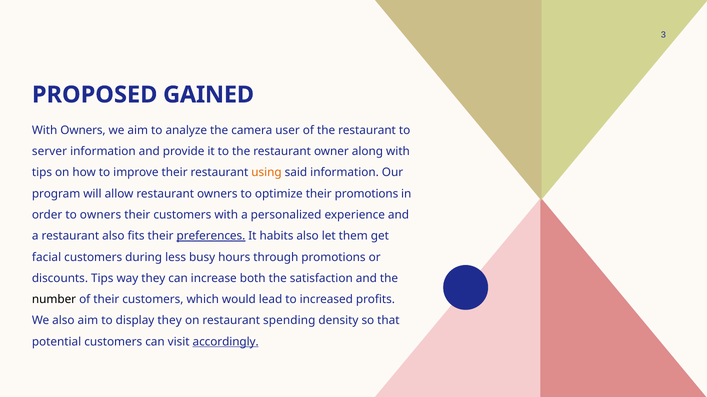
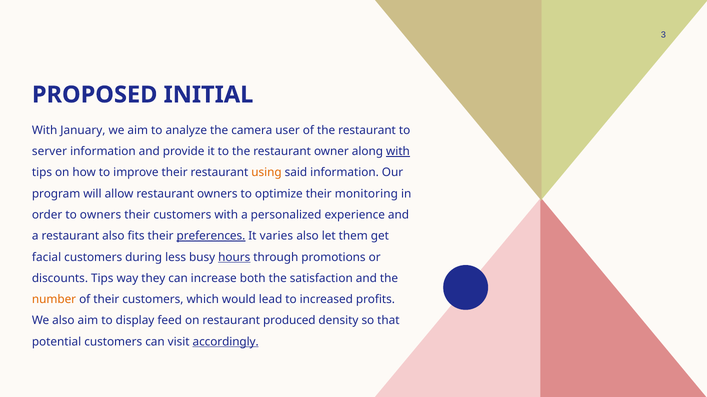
GAINED: GAINED -> INITIAL
With Owners: Owners -> January
with at (398, 152) underline: none -> present
their promotions: promotions -> monitoring
habits: habits -> varies
hours underline: none -> present
number colour: black -> orange
display they: they -> feed
spending: spending -> produced
